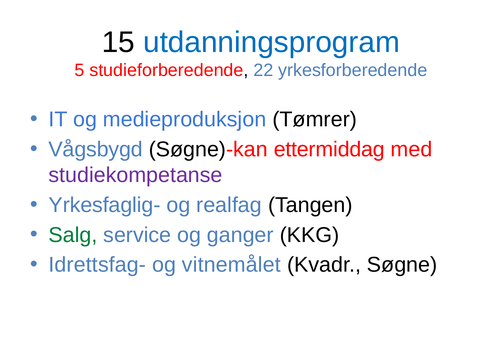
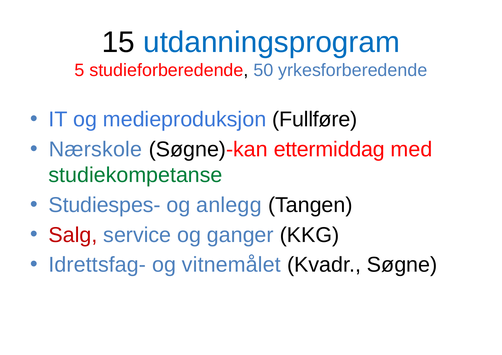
22: 22 -> 50
Tømrer: Tømrer -> Fullføre
Vågsbygd: Vågsbygd -> Nærskole
studiekompetanse colour: purple -> green
Yrkesfaglig-: Yrkesfaglig- -> Studiespes-
realfag: realfag -> anlegg
Salg colour: green -> red
